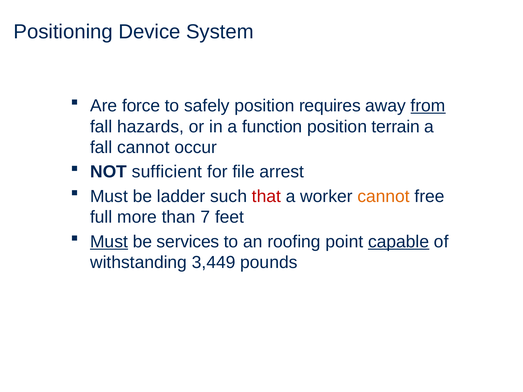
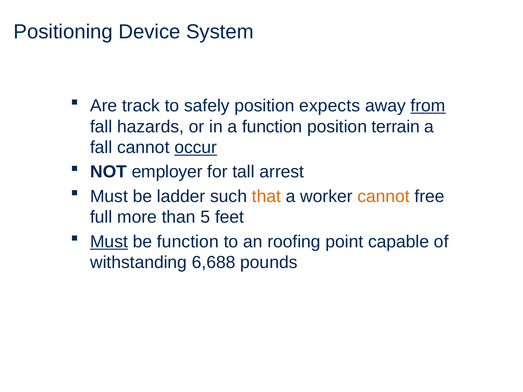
force: force -> track
requires: requires -> expects
occur underline: none -> present
sufficient: sufficient -> employer
file: file -> tall
that colour: red -> orange
7: 7 -> 5
be services: services -> function
capable underline: present -> none
3,449: 3,449 -> 6,688
